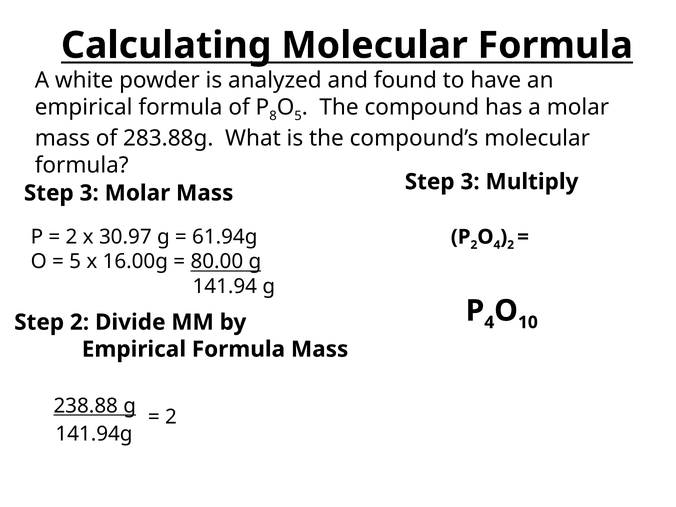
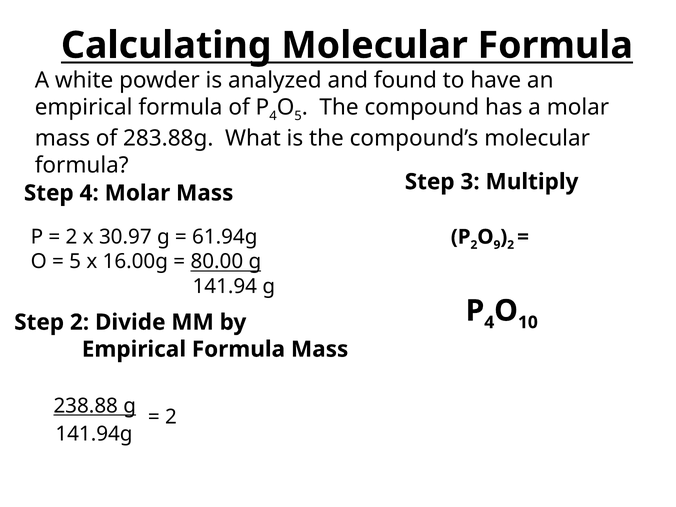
of P 8: 8 -> 4
3 at (89, 193): 3 -> 4
O 4: 4 -> 9
